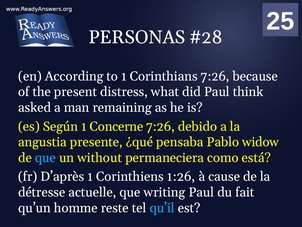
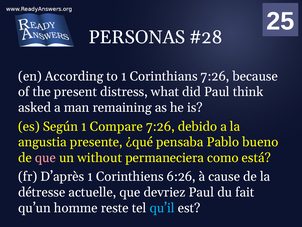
Concerne: Concerne -> Compare
widow: widow -> bueno
que at (45, 157) colour: light blue -> pink
1:26: 1:26 -> 6:26
writing: writing -> devriez
